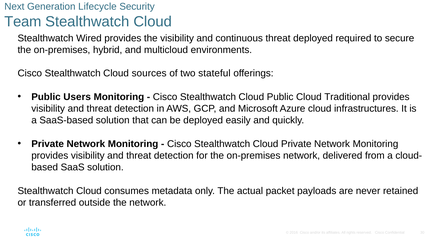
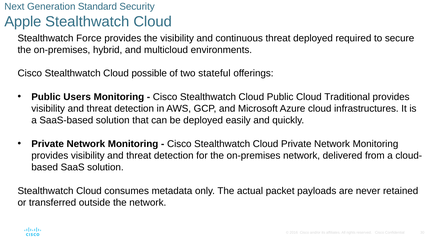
Lifecycle: Lifecycle -> Standard
Team: Team -> Apple
Wired: Wired -> Force
sources: sources -> possible
